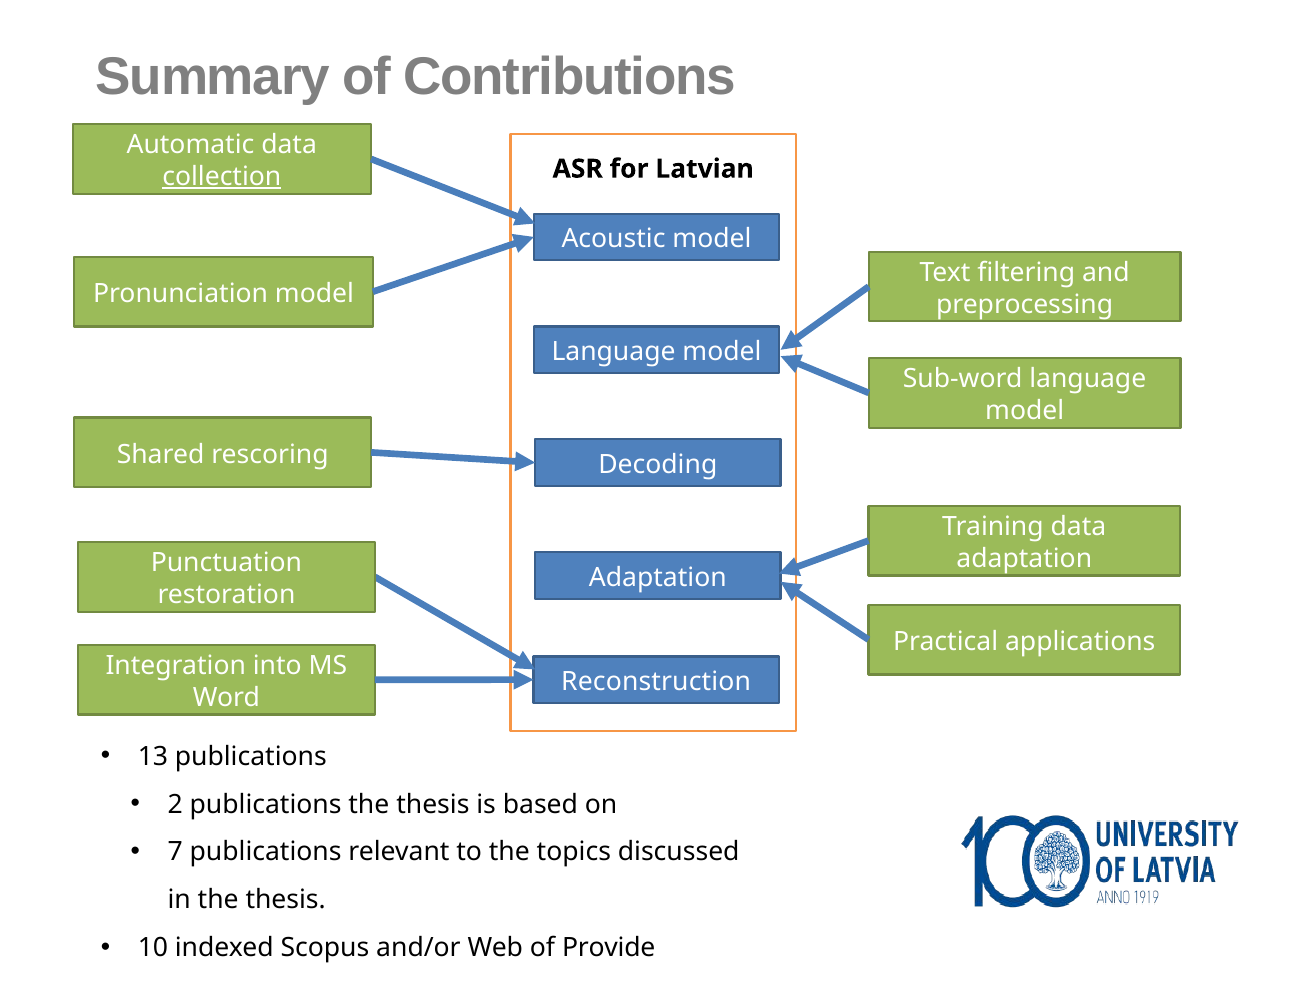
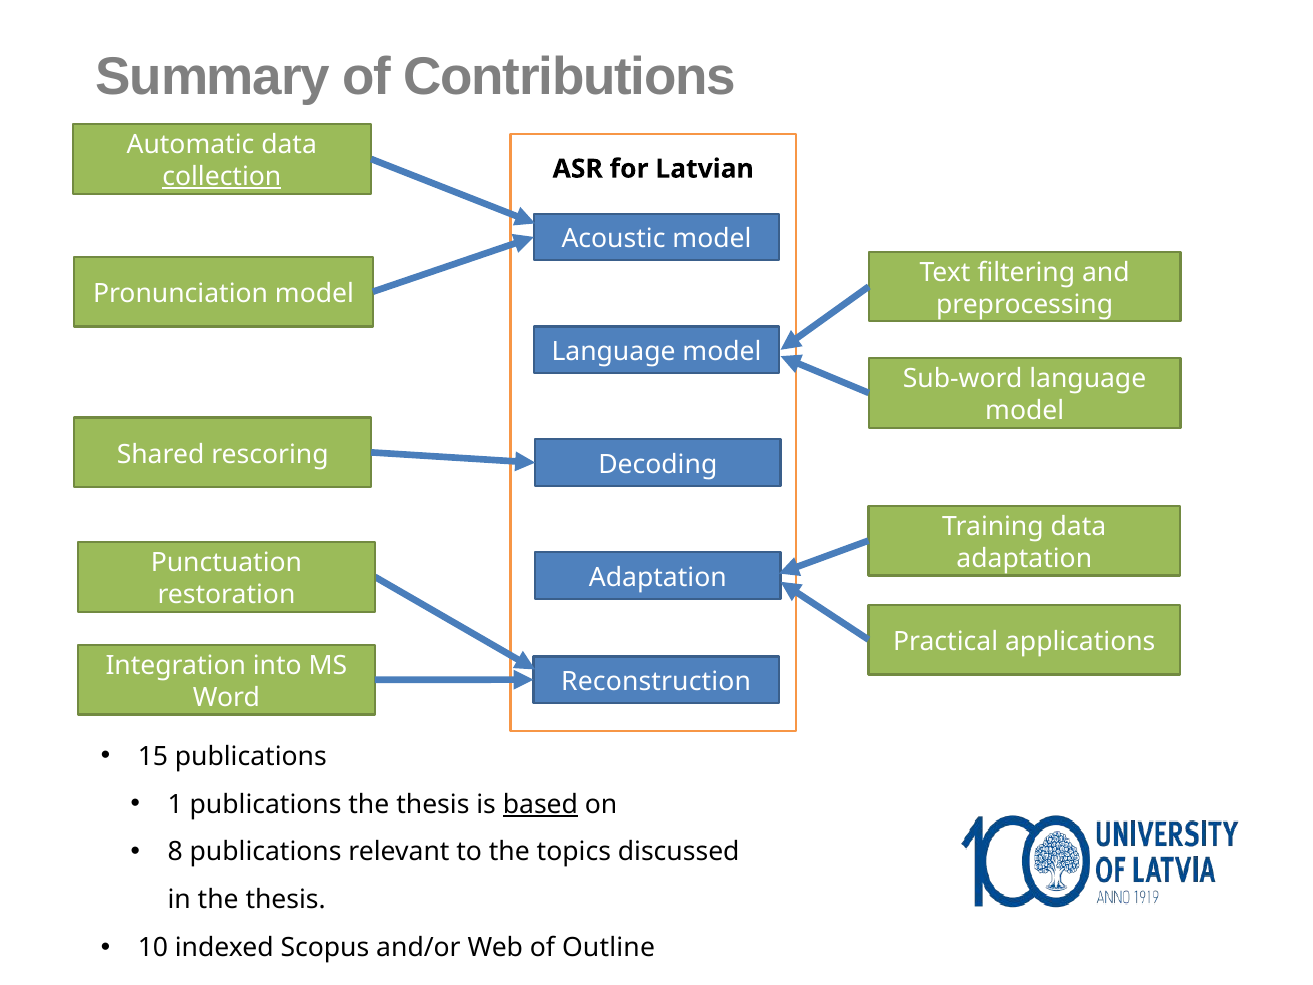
13: 13 -> 15
2: 2 -> 1
based underline: none -> present
7: 7 -> 8
Provide: Provide -> Outline
